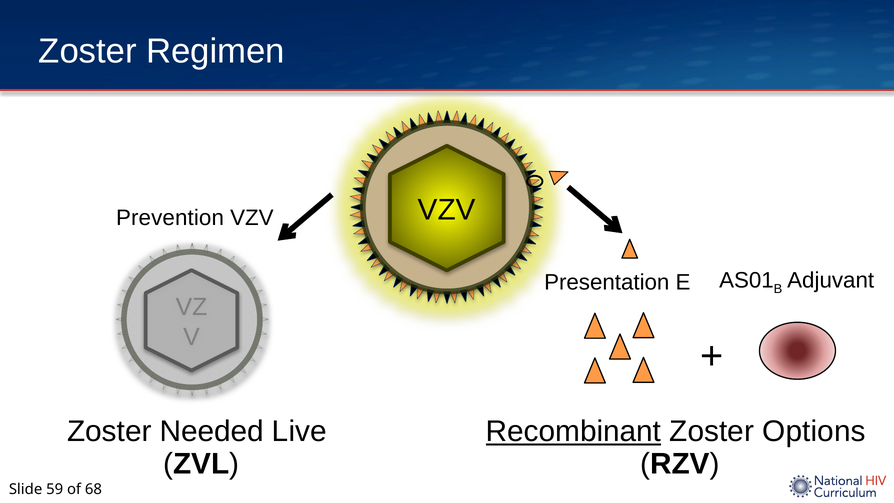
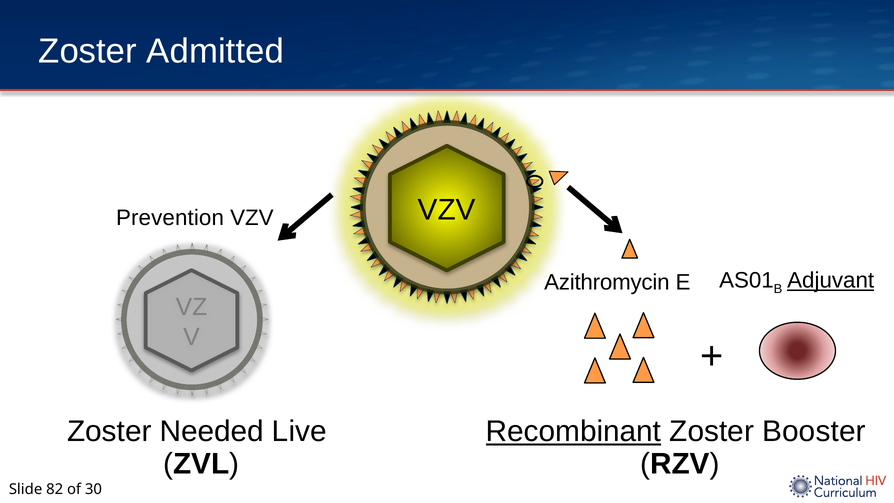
Regimen: Regimen -> Admitted
Presentation: Presentation -> Azithromycin
Adjuvant underline: none -> present
Options: Options -> Booster
59: 59 -> 82
68: 68 -> 30
